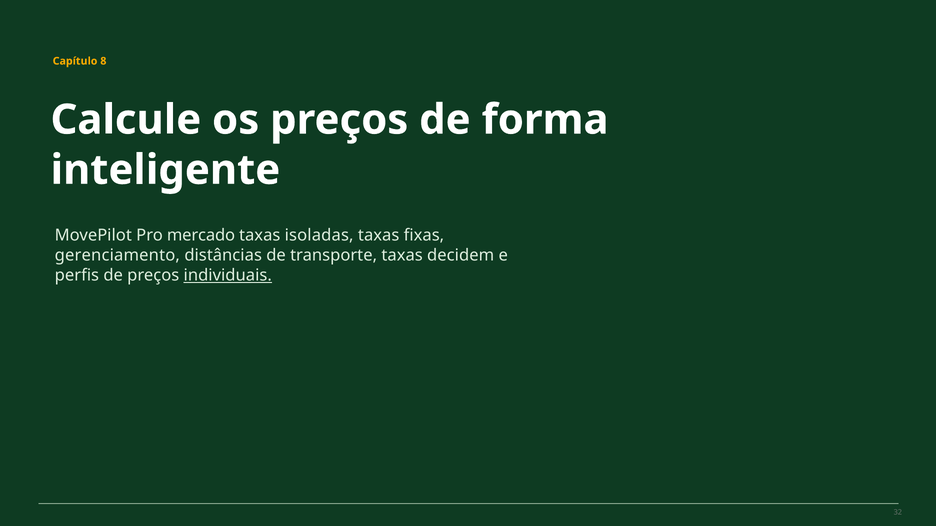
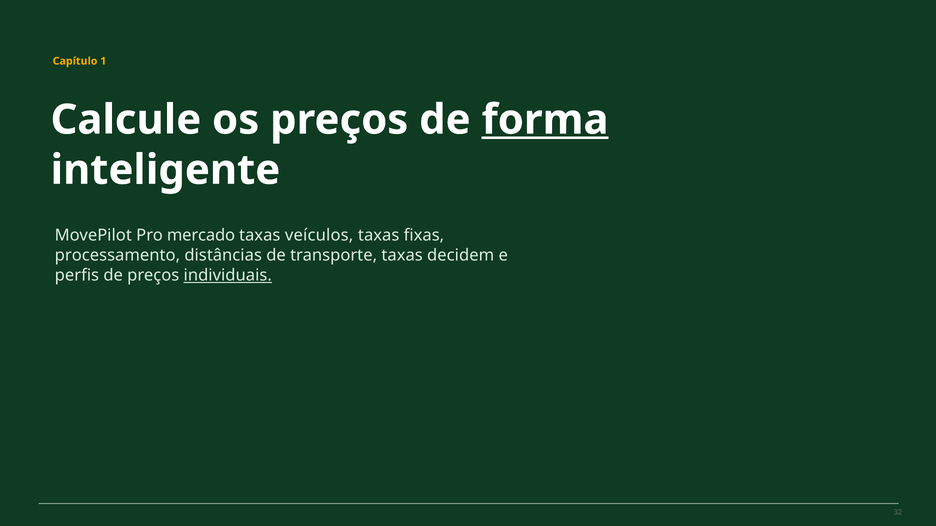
8: 8 -> 1
forma underline: none -> present
isoladas: isoladas -> veículos
gerenciamento: gerenciamento -> processamento
